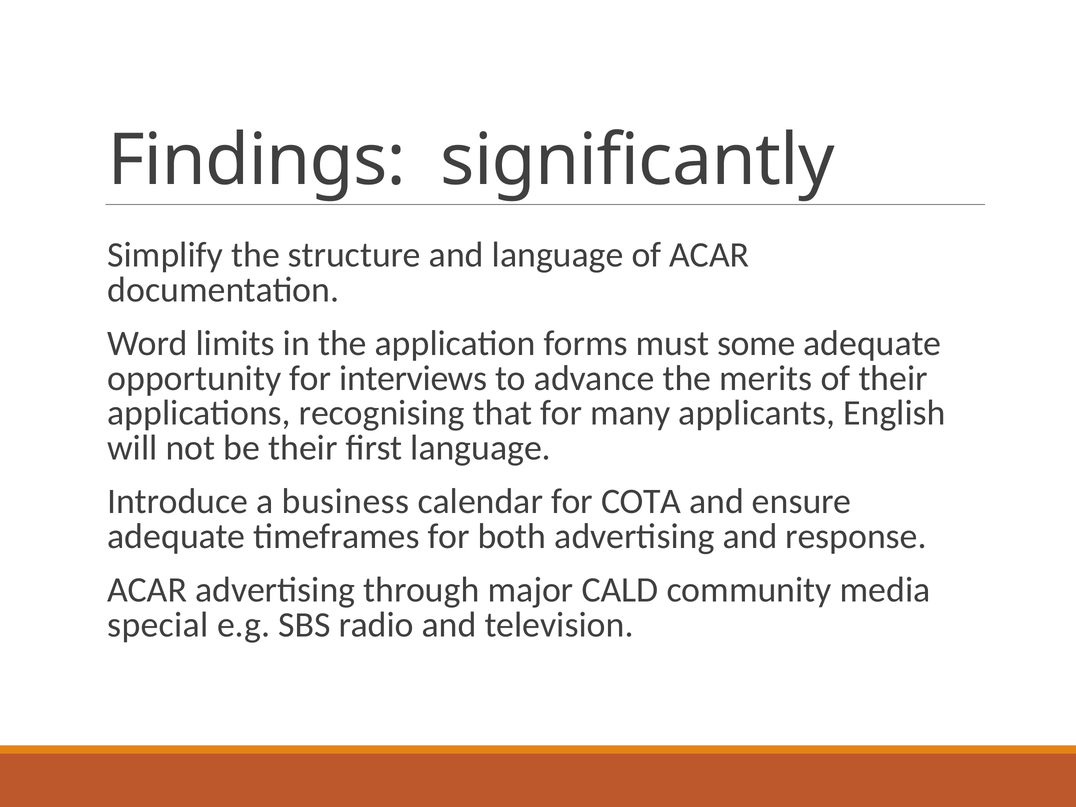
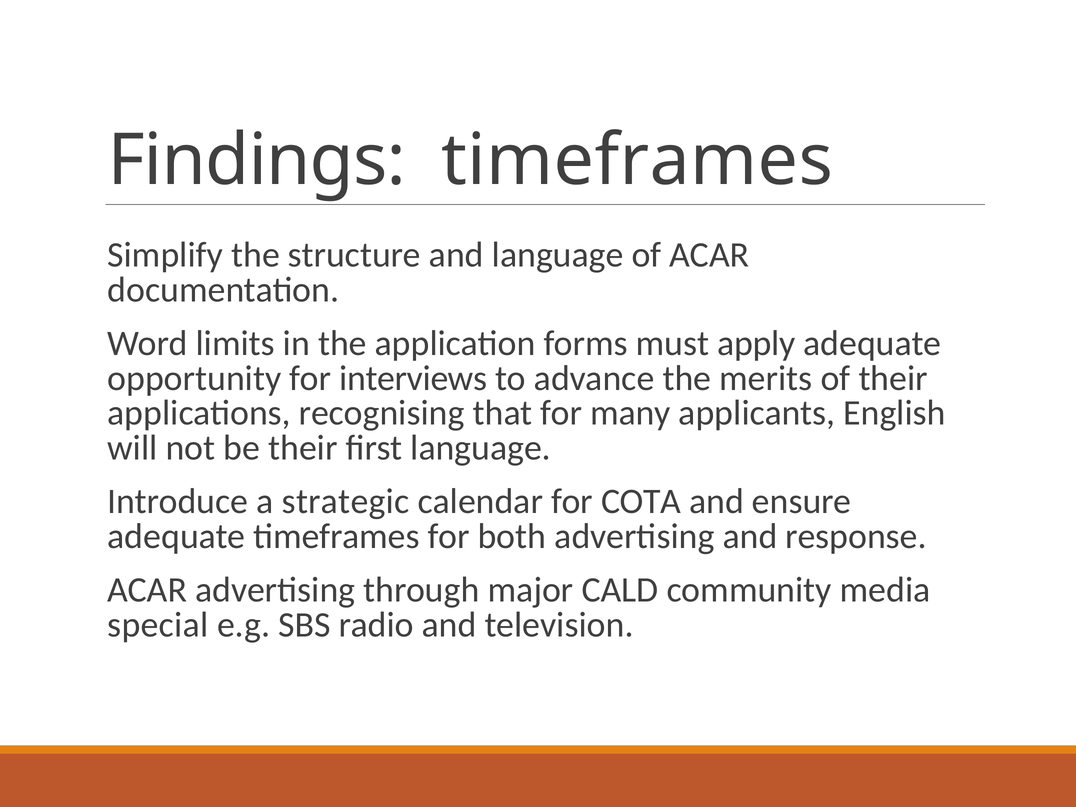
Findings significantly: significantly -> timeframes
some: some -> apply
business: business -> strategic
